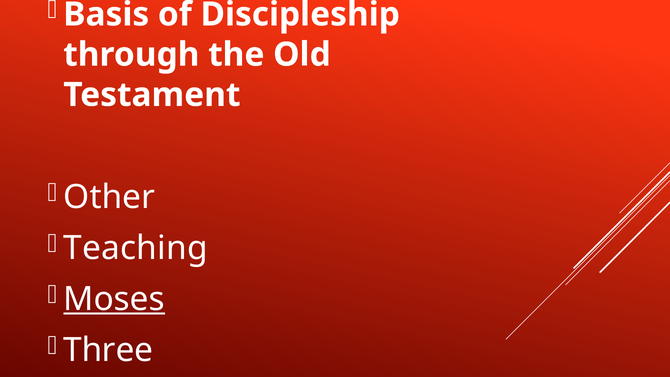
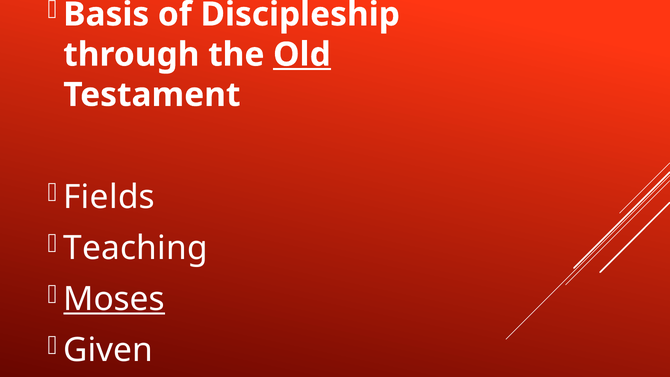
Old underline: none -> present
Other: Other -> Fields
Three: Three -> Given
